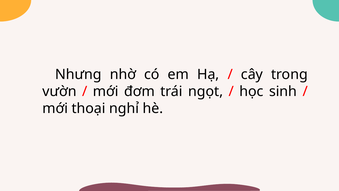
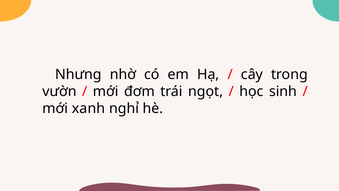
thoại: thoại -> xanh
